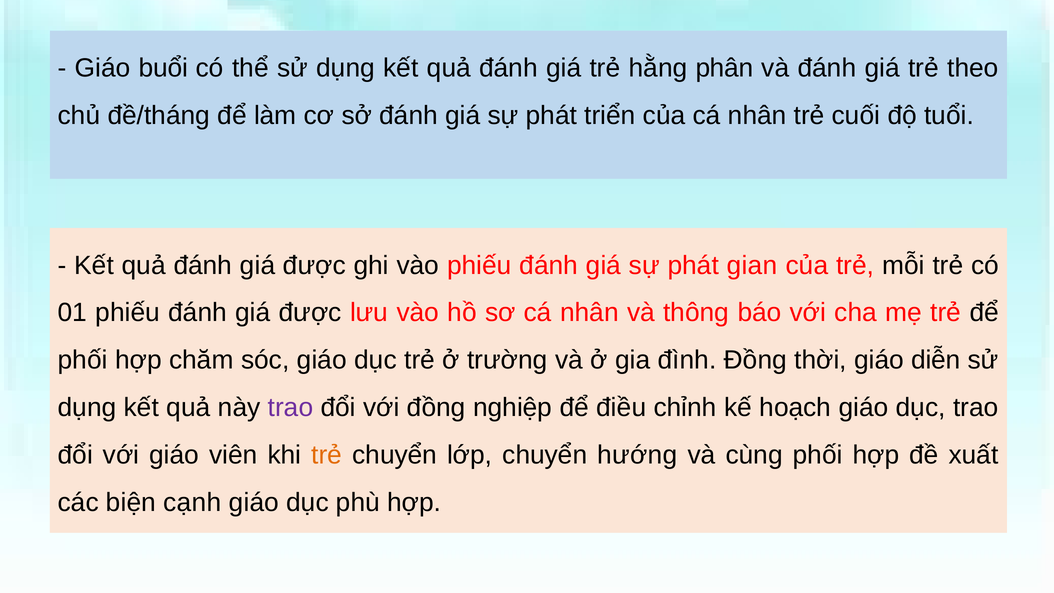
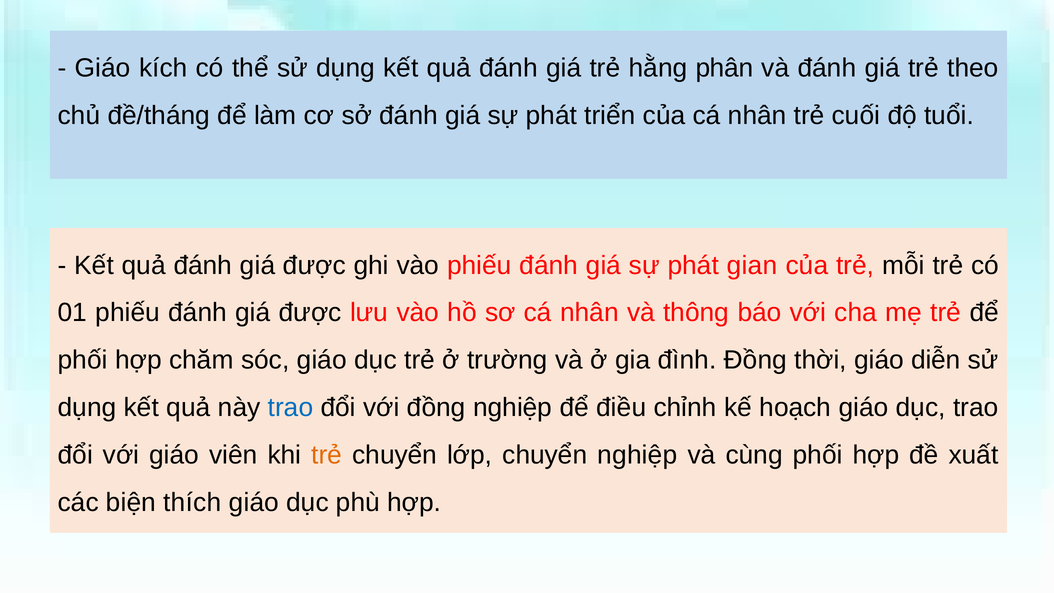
buổi: buổi -> kích
trao at (291, 408) colour: purple -> blue
chuyển hướng: hướng -> nghiệp
cạnh: cạnh -> thích
